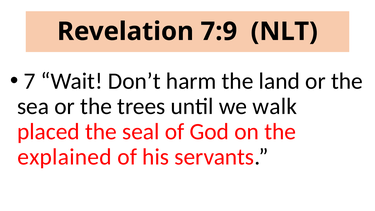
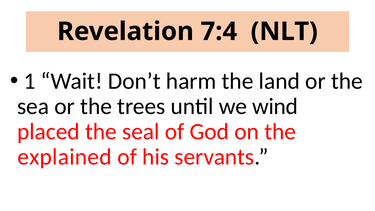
7:9: 7:9 -> 7:4
7: 7 -> 1
walk: walk -> wind
